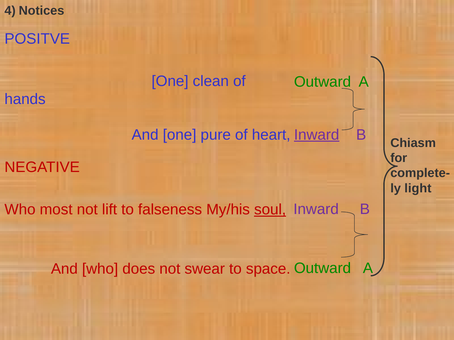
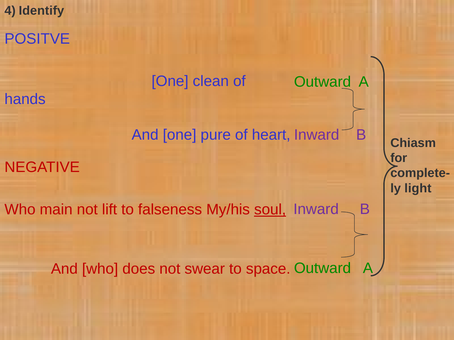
Notices: Notices -> Identify
Inward at (317, 135) underline: present -> none
most: most -> main
